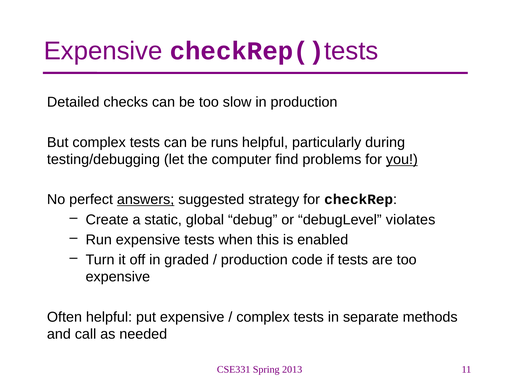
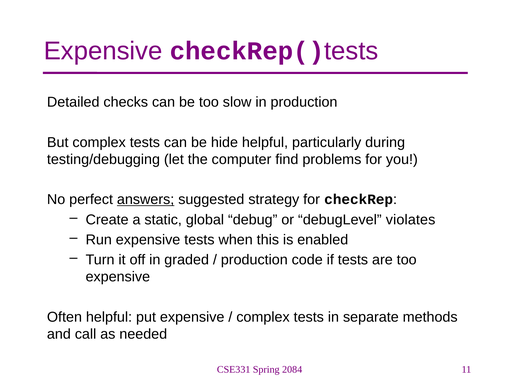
runs: runs -> hide
you underline: present -> none
2013: 2013 -> 2084
